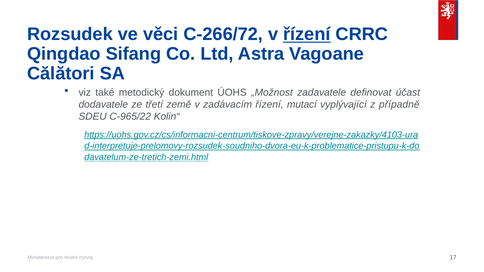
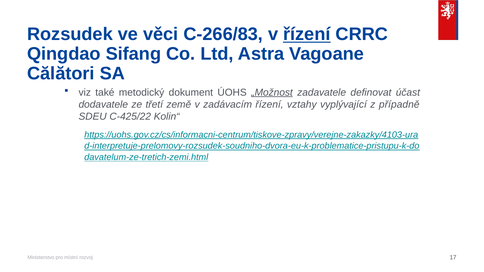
C‑266/72: C‑266/72 -> C‑266/83
„Možnost underline: none -> present
mutací: mutací -> vztahy
C-965/22: C-965/22 -> C-425/22
